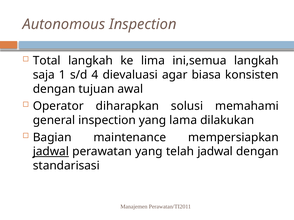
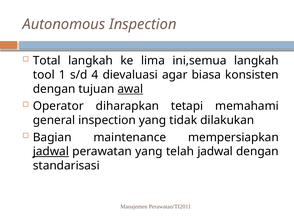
saja: saja -> tool
awal underline: none -> present
solusi: solusi -> tetapi
lama: lama -> tidak
